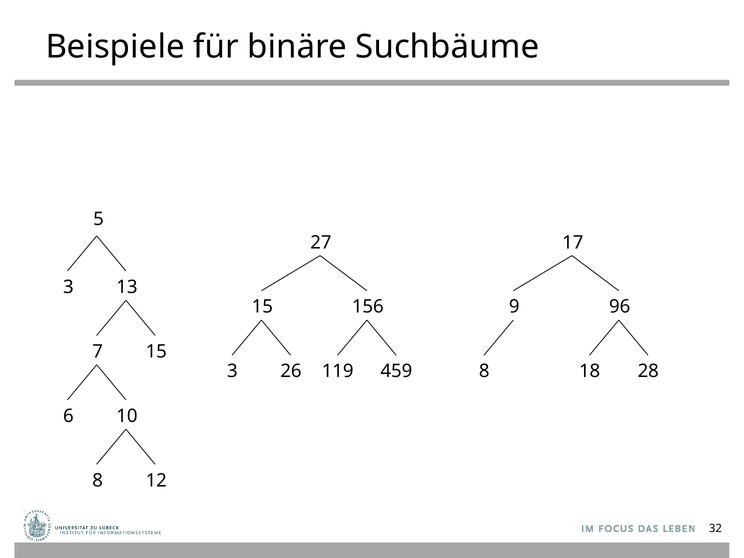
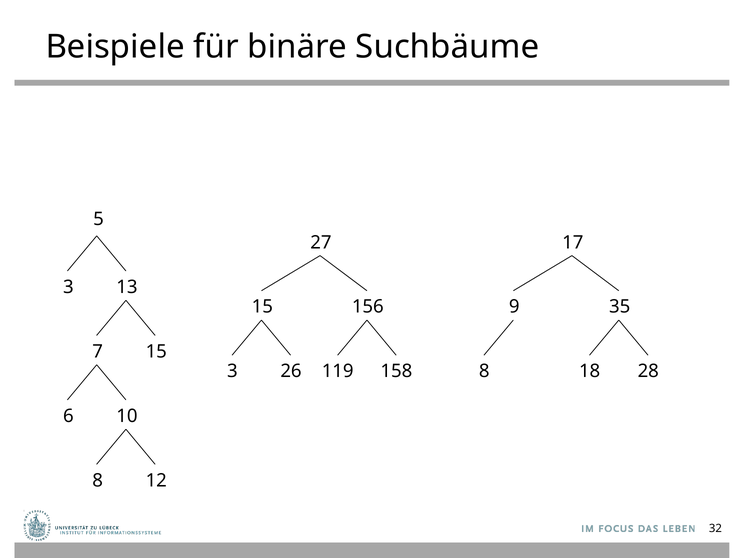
96: 96 -> 35
459: 459 -> 158
